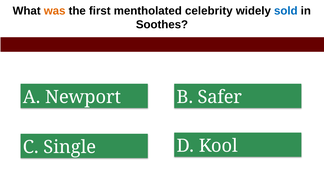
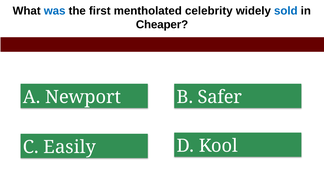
was colour: orange -> blue
Soothes: Soothes -> Cheaper
Single: Single -> Easily
